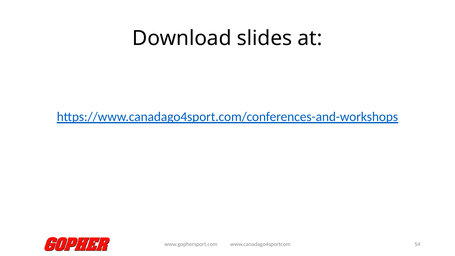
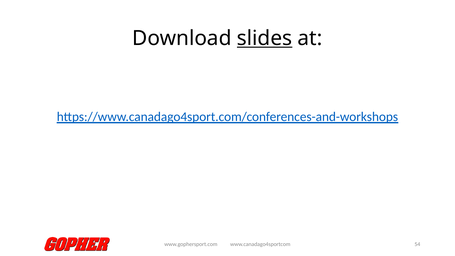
slides underline: none -> present
